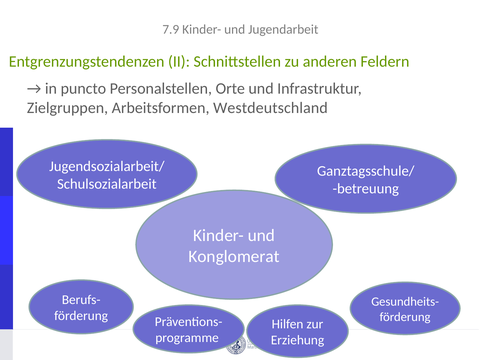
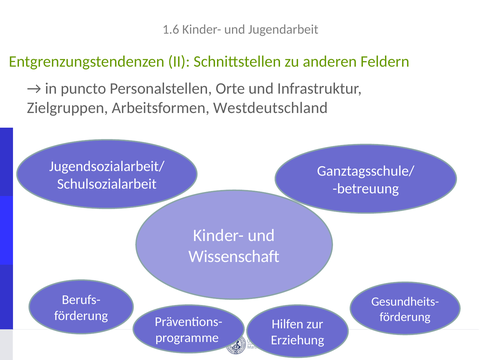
7.9: 7.9 -> 1.6
Konglomerat: Konglomerat -> Wissenschaft
